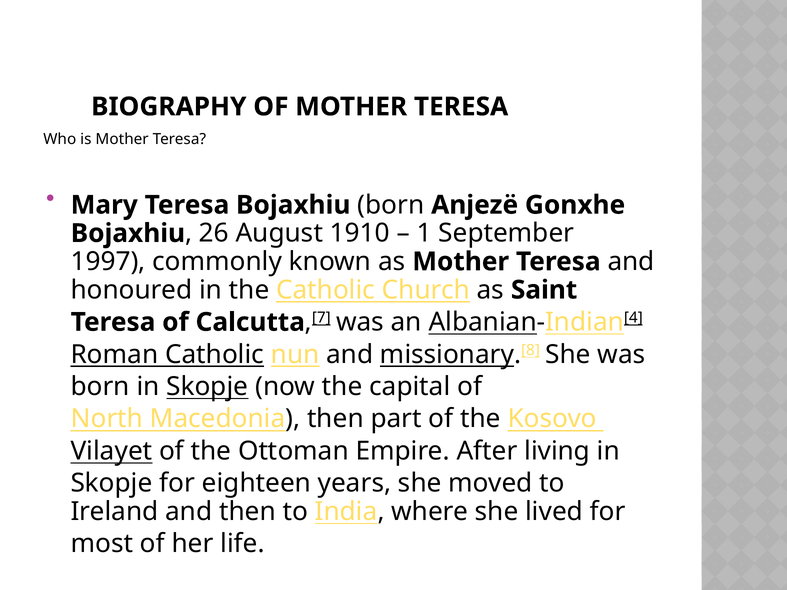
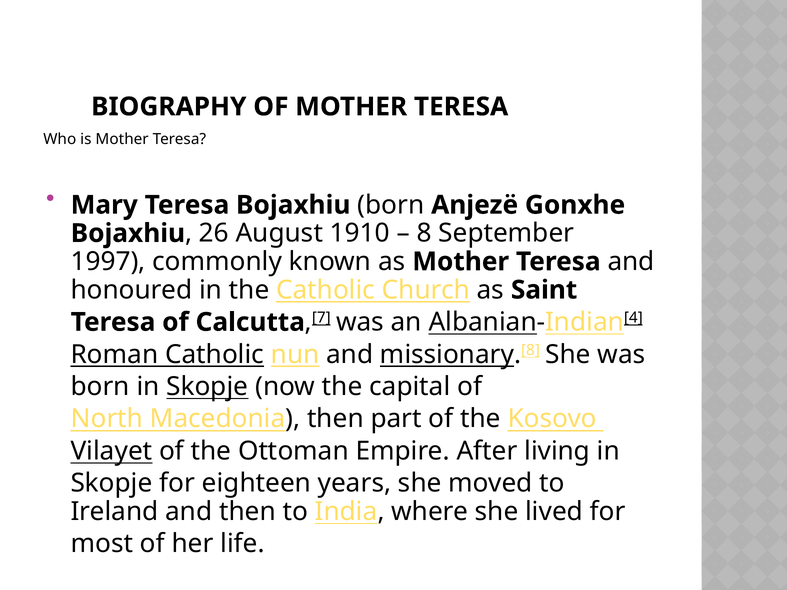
1: 1 -> 8
